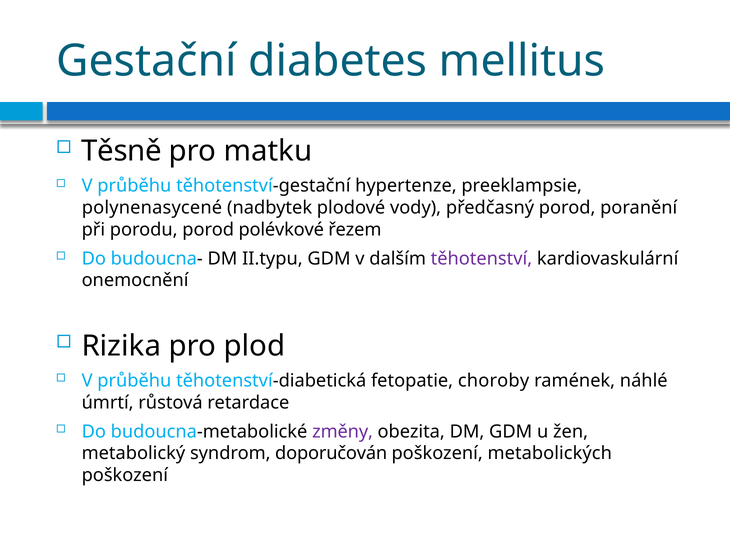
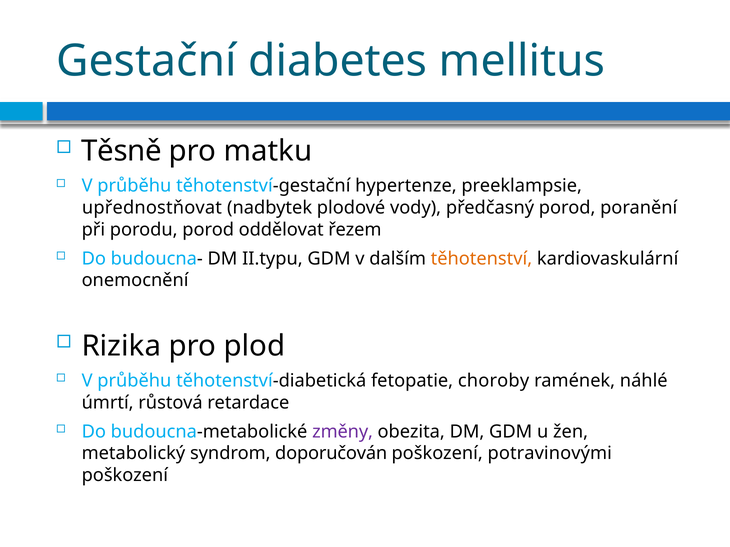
polynenasycené: polynenasycené -> upřednostňovat
polévkové: polévkové -> oddělovat
těhotenství colour: purple -> orange
metabolických: metabolických -> potravinovými
